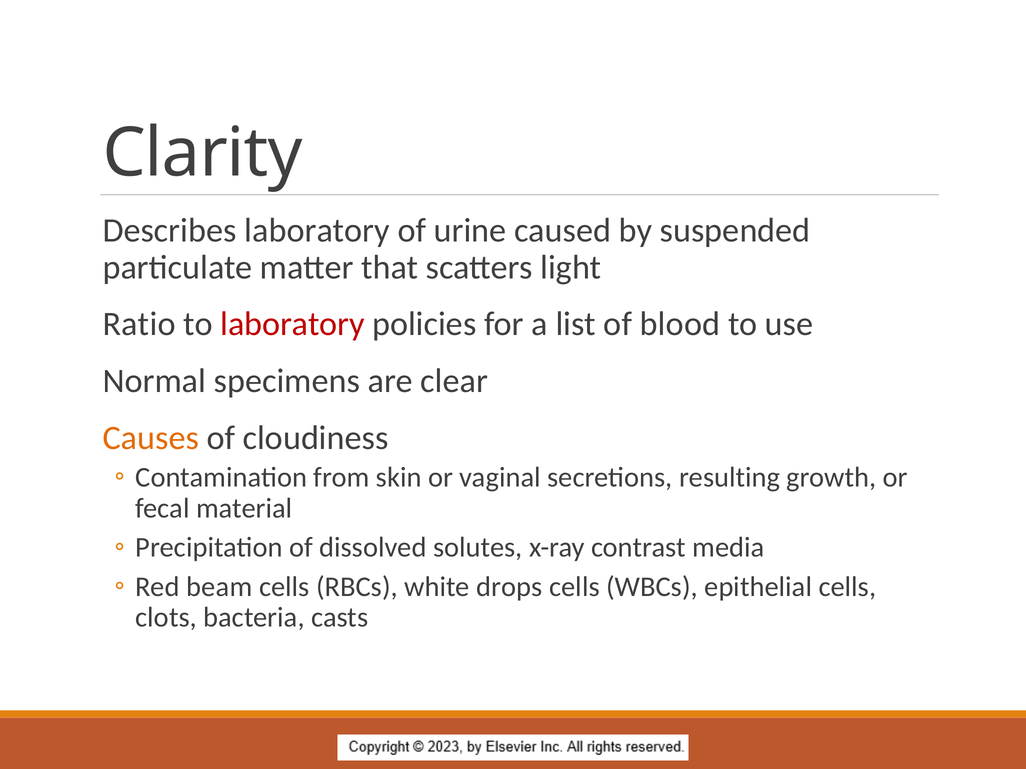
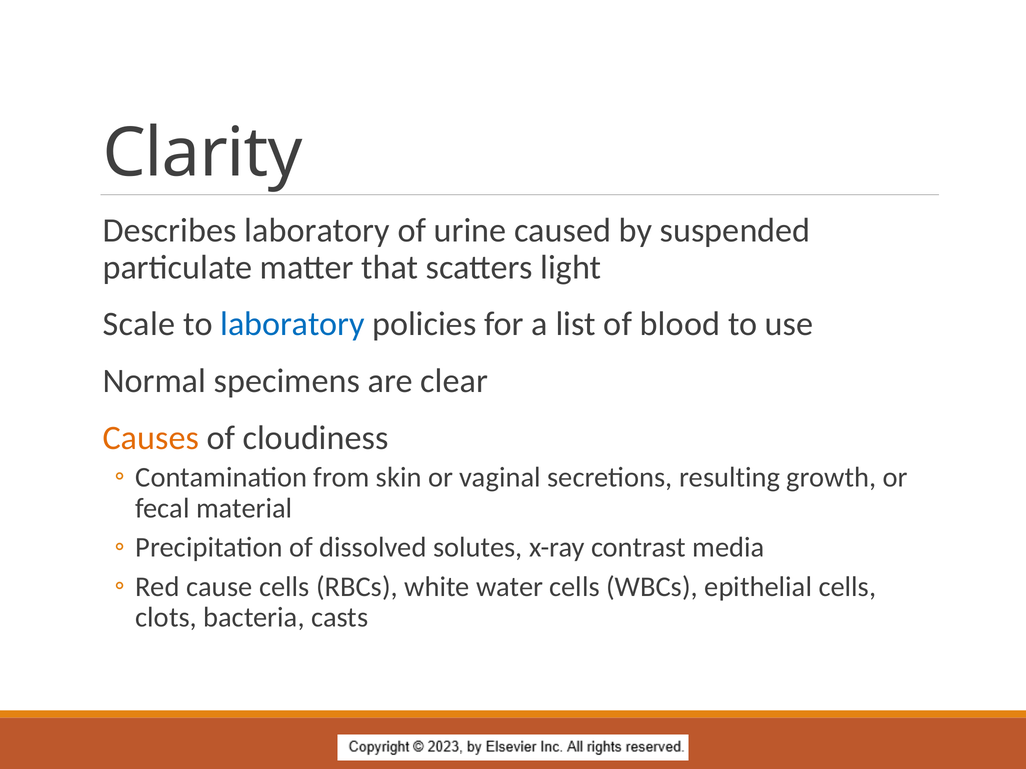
Ratio: Ratio -> Scale
laboratory at (292, 324) colour: red -> blue
beam: beam -> cause
drops: drops -> water
